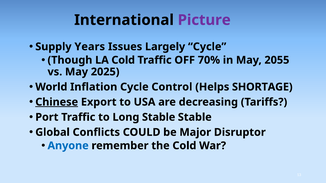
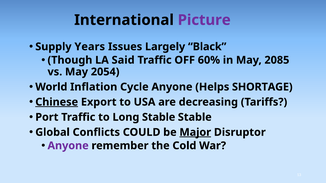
Largely Cycle: Cycle -> Black
LA Cold: Cold -> Said
70%: 70% -> 60%
2055: 2055 -> 2085
2025: 2025 -> 2054
Cycle Control: Control -> Anyone
Major underline: none -> present
Anyone at (68, 146) colour: blue -> purple
